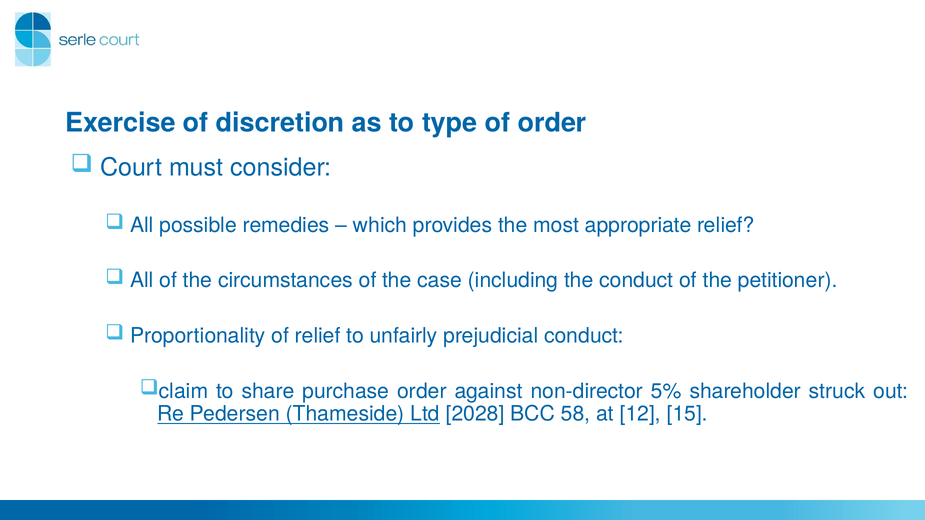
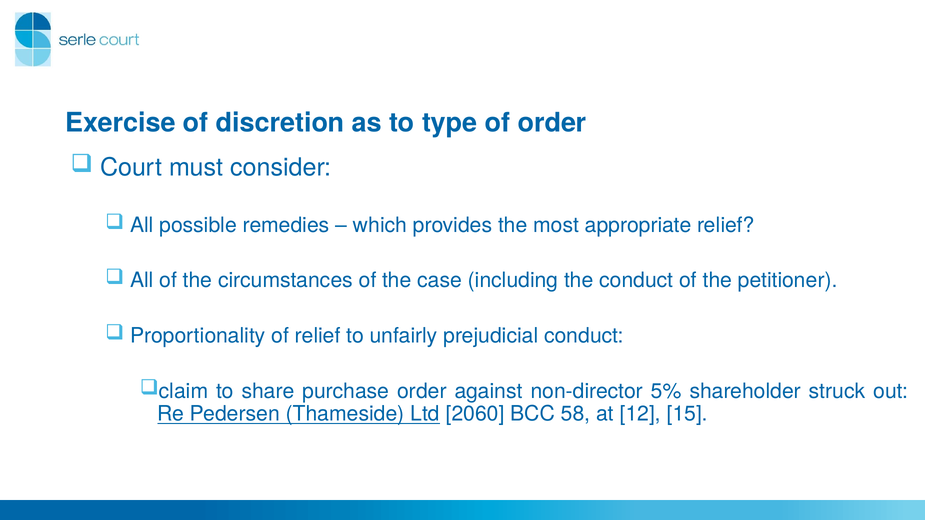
2028: 2028 -> 2060
